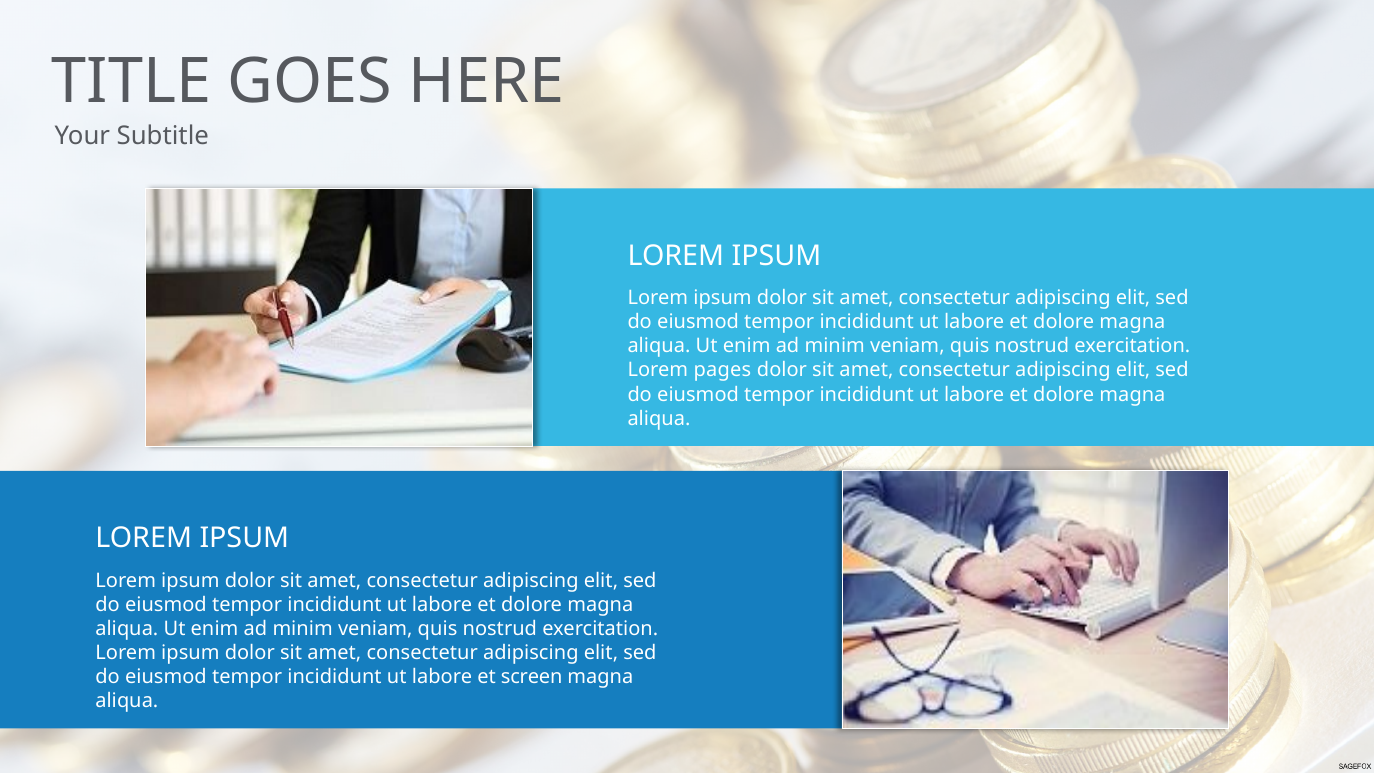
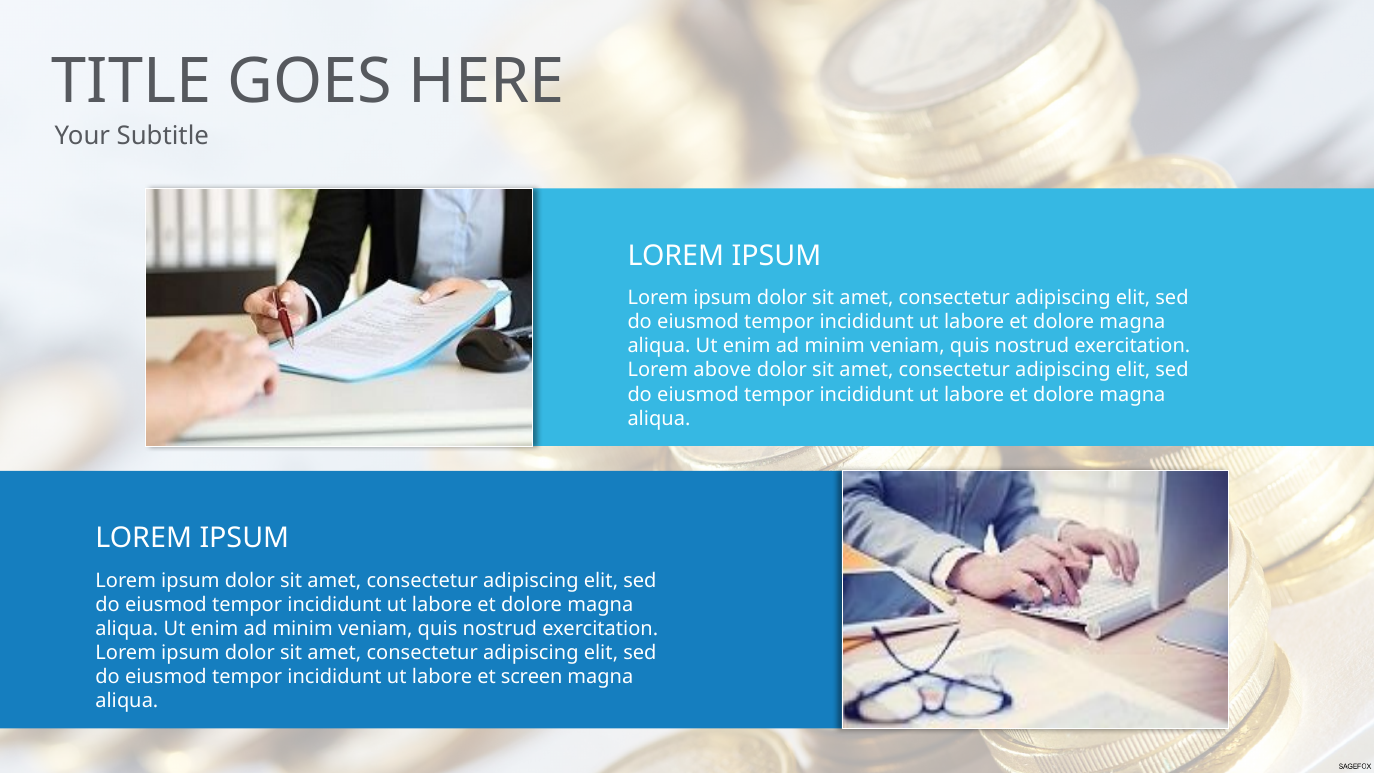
pages: pages -> above
